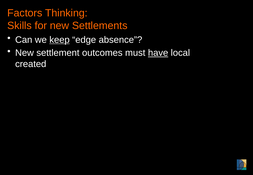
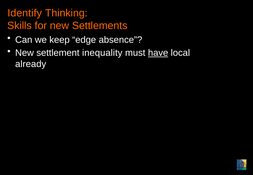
Factors: Factors -> Identify
keep underline: present -> none
outcomes: outcomes -> inequality
created: created -> already
